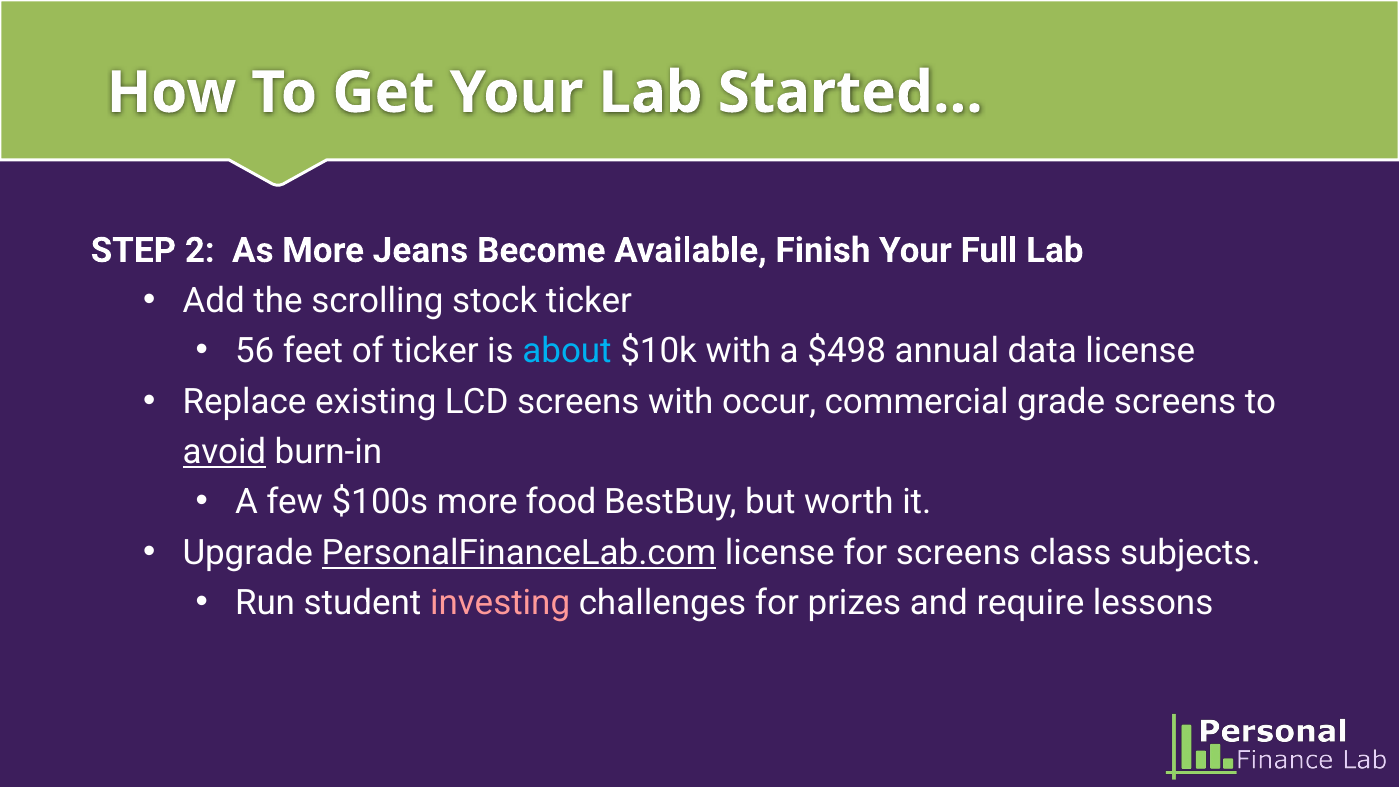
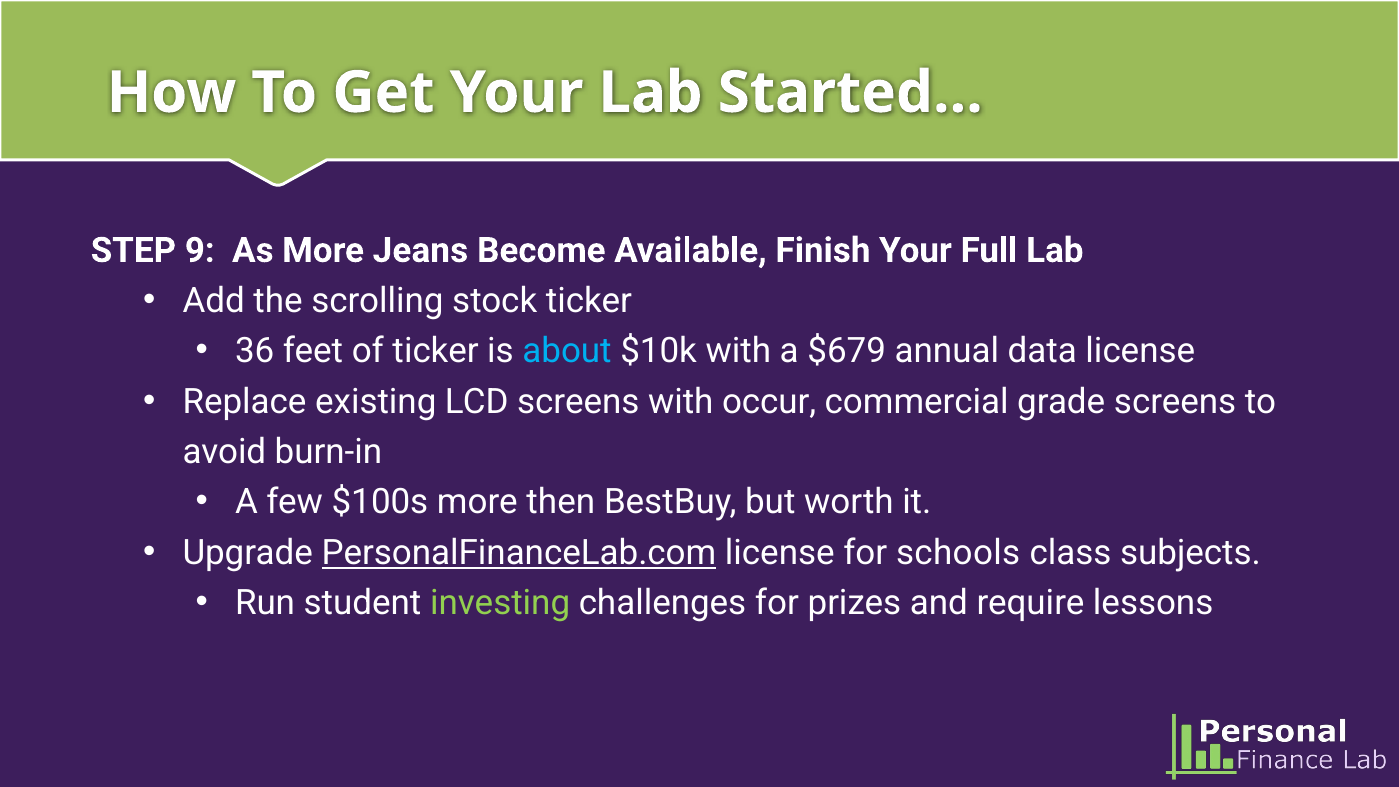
2: 2 -> 9
56: 56 -> 36
$498: $498 -> $679
avoid underline: present -> none
food: food -> then
for screens: screens -> schools
investing colour: pink -> light green
